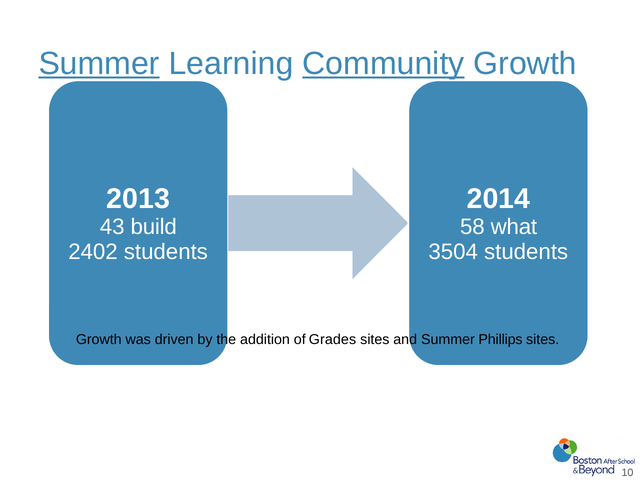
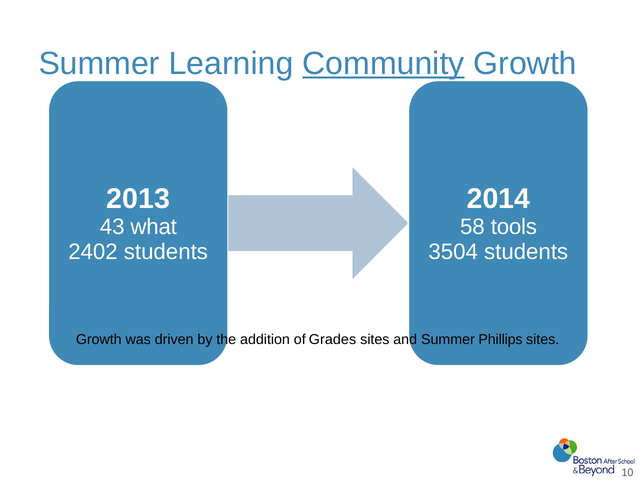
Summer at (99, 64) underline: present -> none
build: build -> what
what: what -> tools
